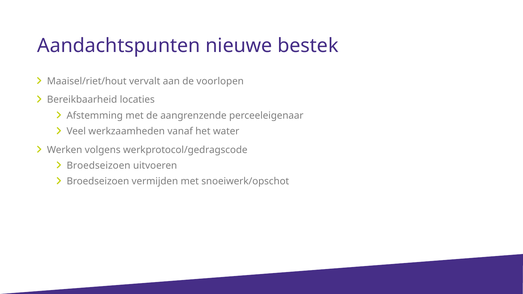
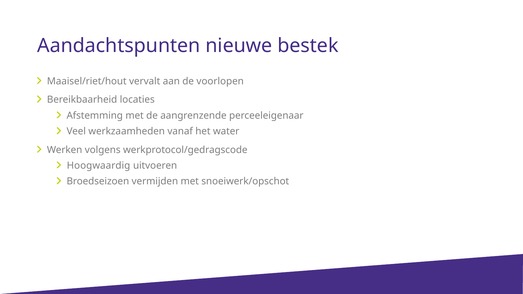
Broedseizoen at (99, 166): Broedseizoen -> Hoogwaardig
